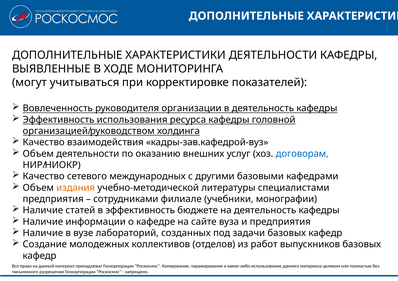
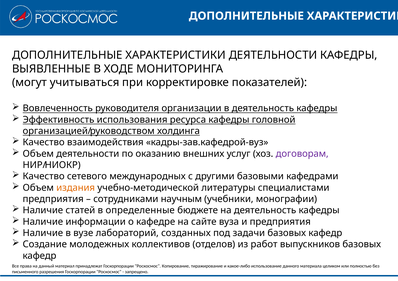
договорам colour: blue -> purple
филиале: филиале -> научным
в эффективность: эффективность -> определенные
